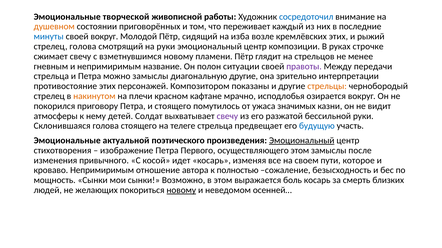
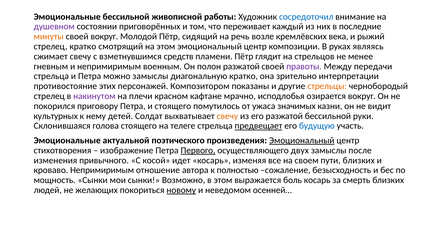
Эмоциональные творческой: творческой -> бессильной
душевном colour: orange -> purple
минуты colour: blue -> orange
изба: изба -> речь
кремлёвских этих: этих -> века
стрелец голова: голова -> кратко
на руки: руки -> этом
строчке: строчке -> являясь
взметнувшимся новому: новому -> средств
название: название -> военным
полон ситуации: ситуации -> разжатой
диагональную другие: другие -> кратко
накинутом colour: orange -> purple
атмосферы: атмосферы -> культурных
свечу at (227, 116) colour: purple -> orange
предвещает underline: none -> present
Первого underline: none -> present
осуществляющего этом: этом -> двух
пути которое: которое -> близких
